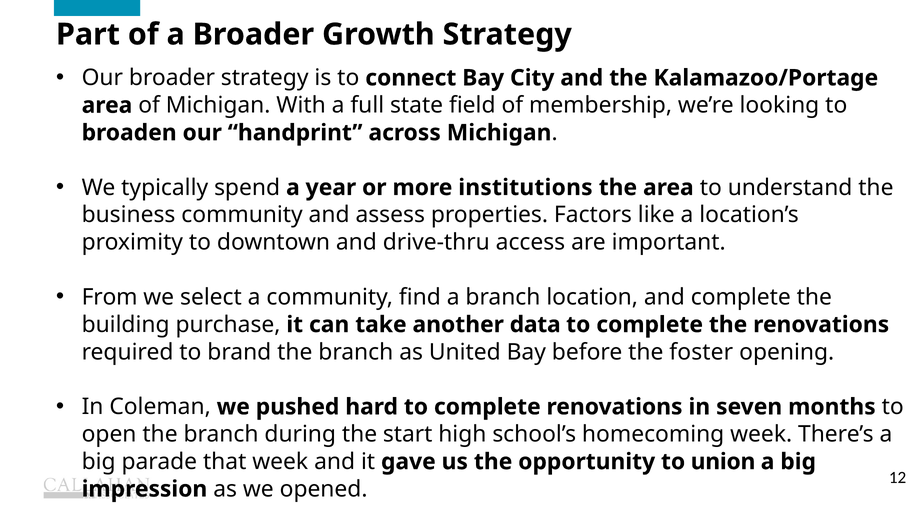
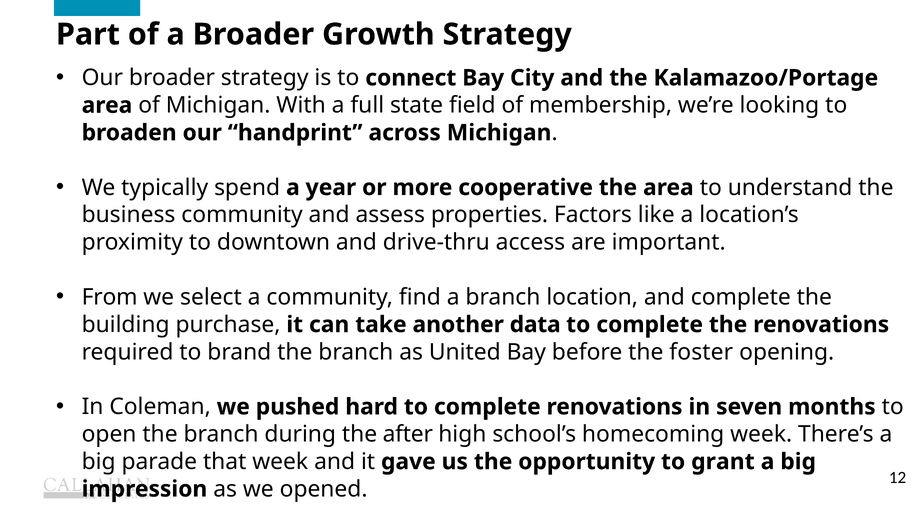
institutions: institutions -> cooperative
start: start -> after
union: union -> grant
